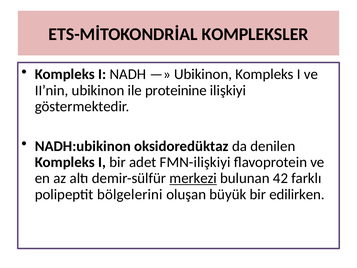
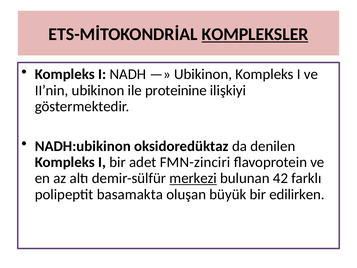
KOMPLEKSLER underline: none -> present
FMN-ilişkiyi: FMN-ilişkiyi -> FMN-zinciri
bölgelerini: bölgelerini -> basamakta
